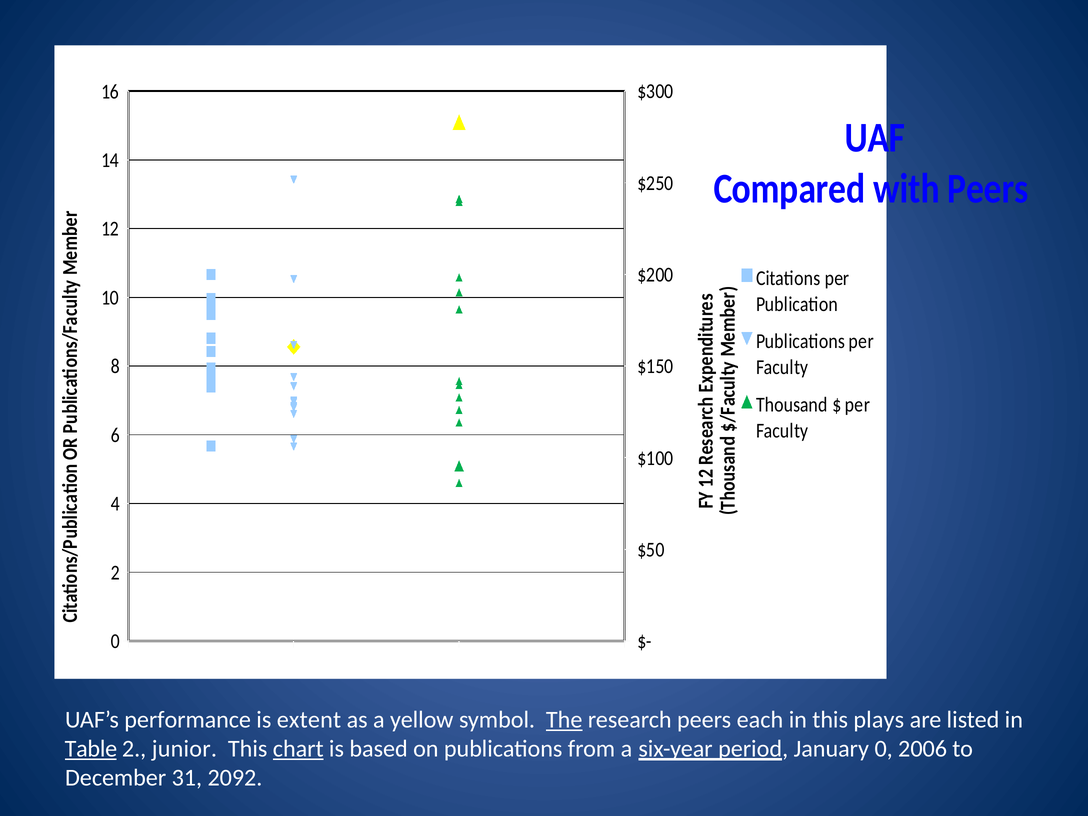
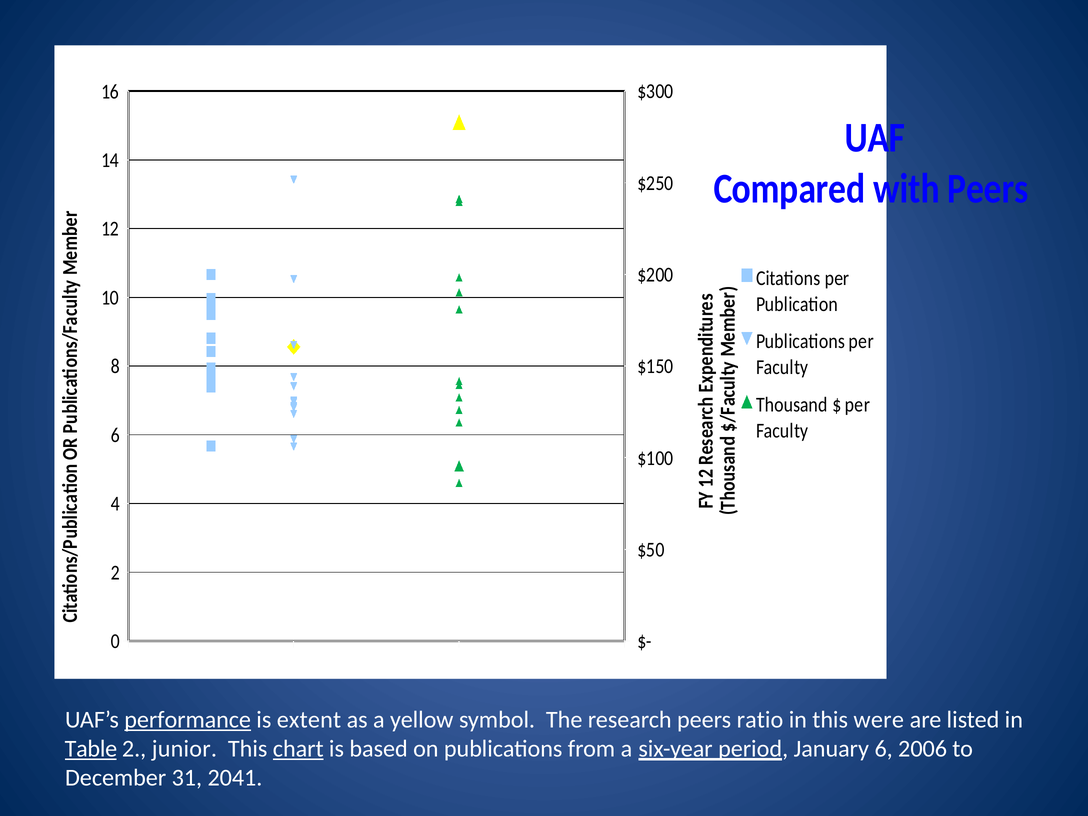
performance underline: none -> present
The underline: present -> none
each: each -> ratio
plays: plays -> were
January 0: 0 -> 6
2092: 2092 -> 2041
